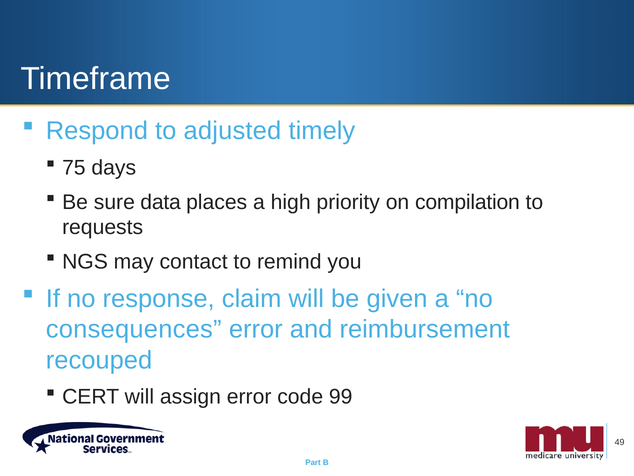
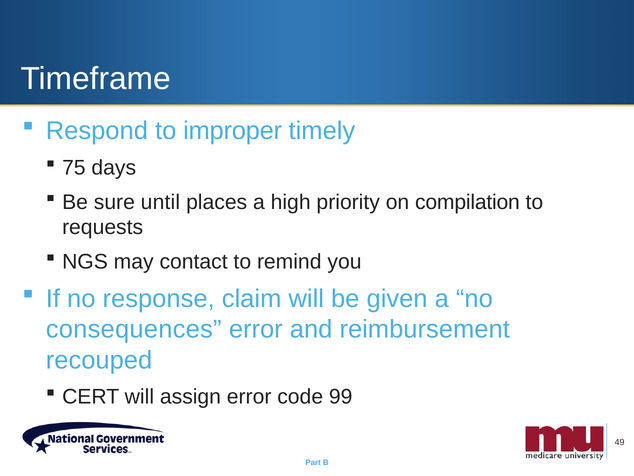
adjusted: adjusted -> improper
data: data -> until
